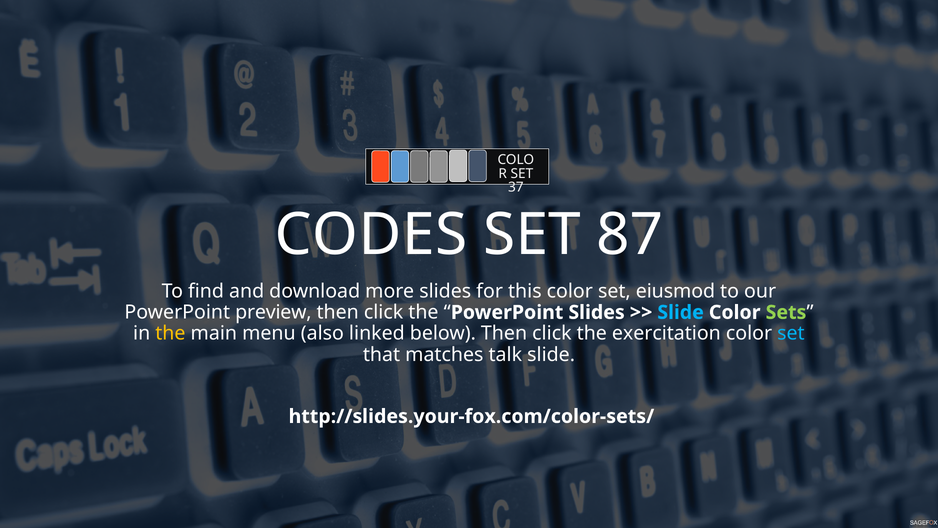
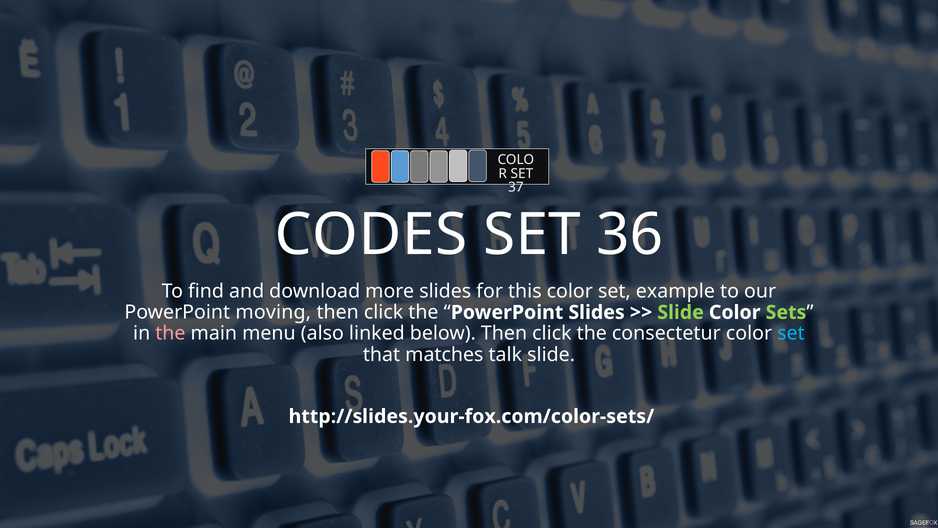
87: 87 -> 36
eiusmod: eiusmod -> example
preview: preview -> moving
Slide at (681, 312) colour: light blue -> light green
the at (170, 333) colour: yellow -> pink
exercitation: exercitation -> consectetur
